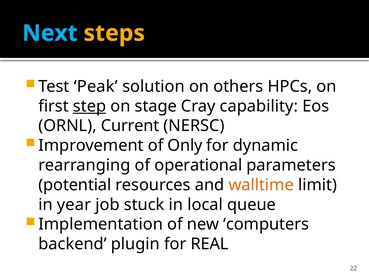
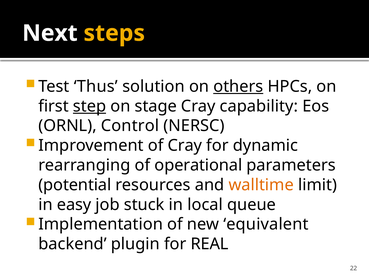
Next colour: light blue -> white
Peak: Peak -> Thus
others underline: none -> present
Current: Current -> Control
of Only: Only -> Cray
year: year -> easy
computers: computers -> equivalent
